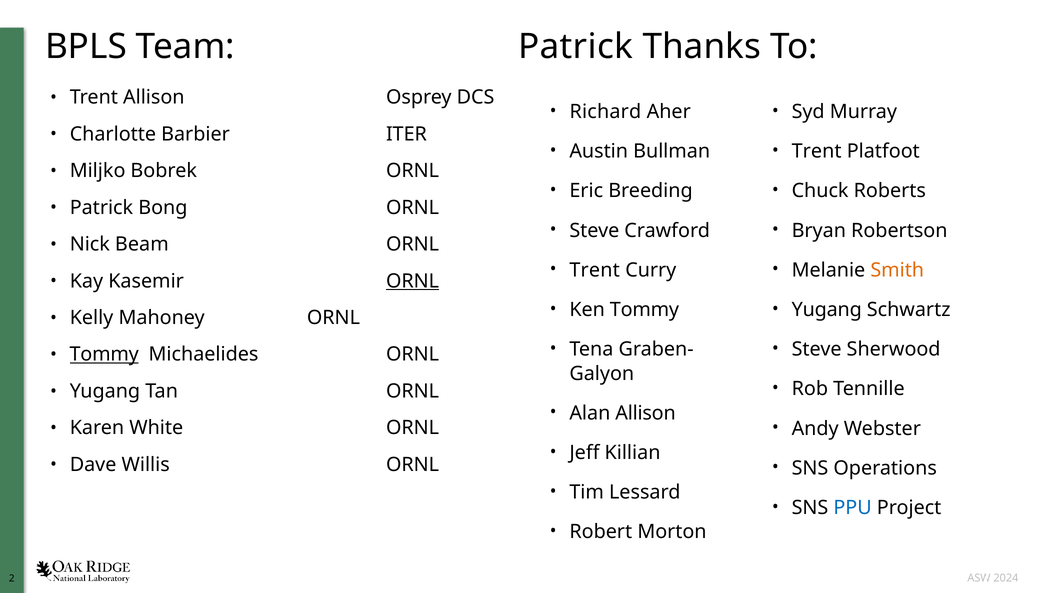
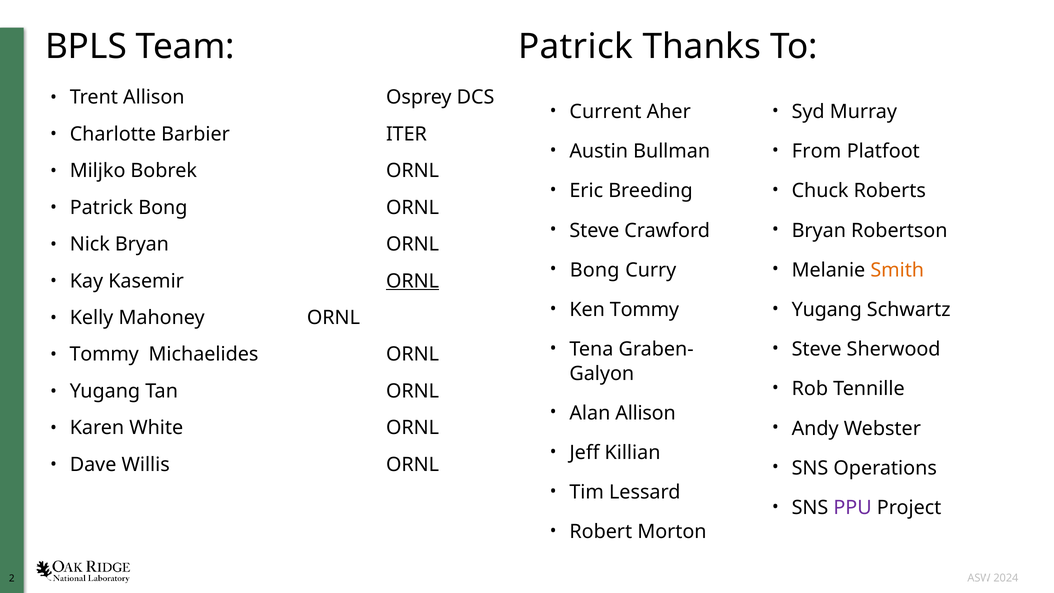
Richard: Richard -> Current
Trent at (817, 151): Trent -> From
Nick Beam: Beam -> Bryan
Trent at (595, 270): Trent -> Bong
Tommy at (104, 354) underline: present -> none
PPU colour: blue -> purple
